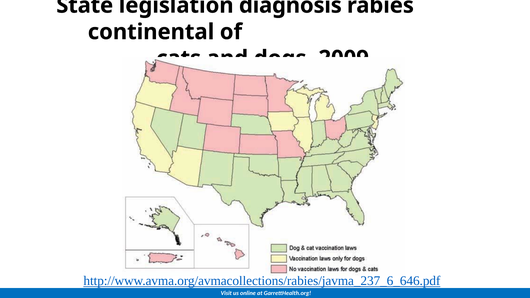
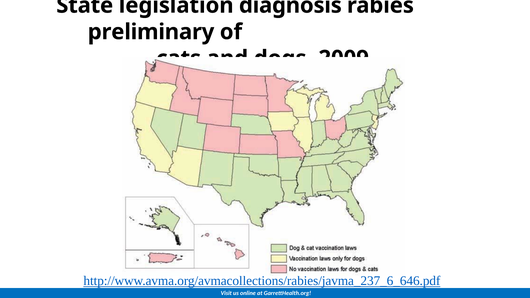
continental: continental -> preliminary
